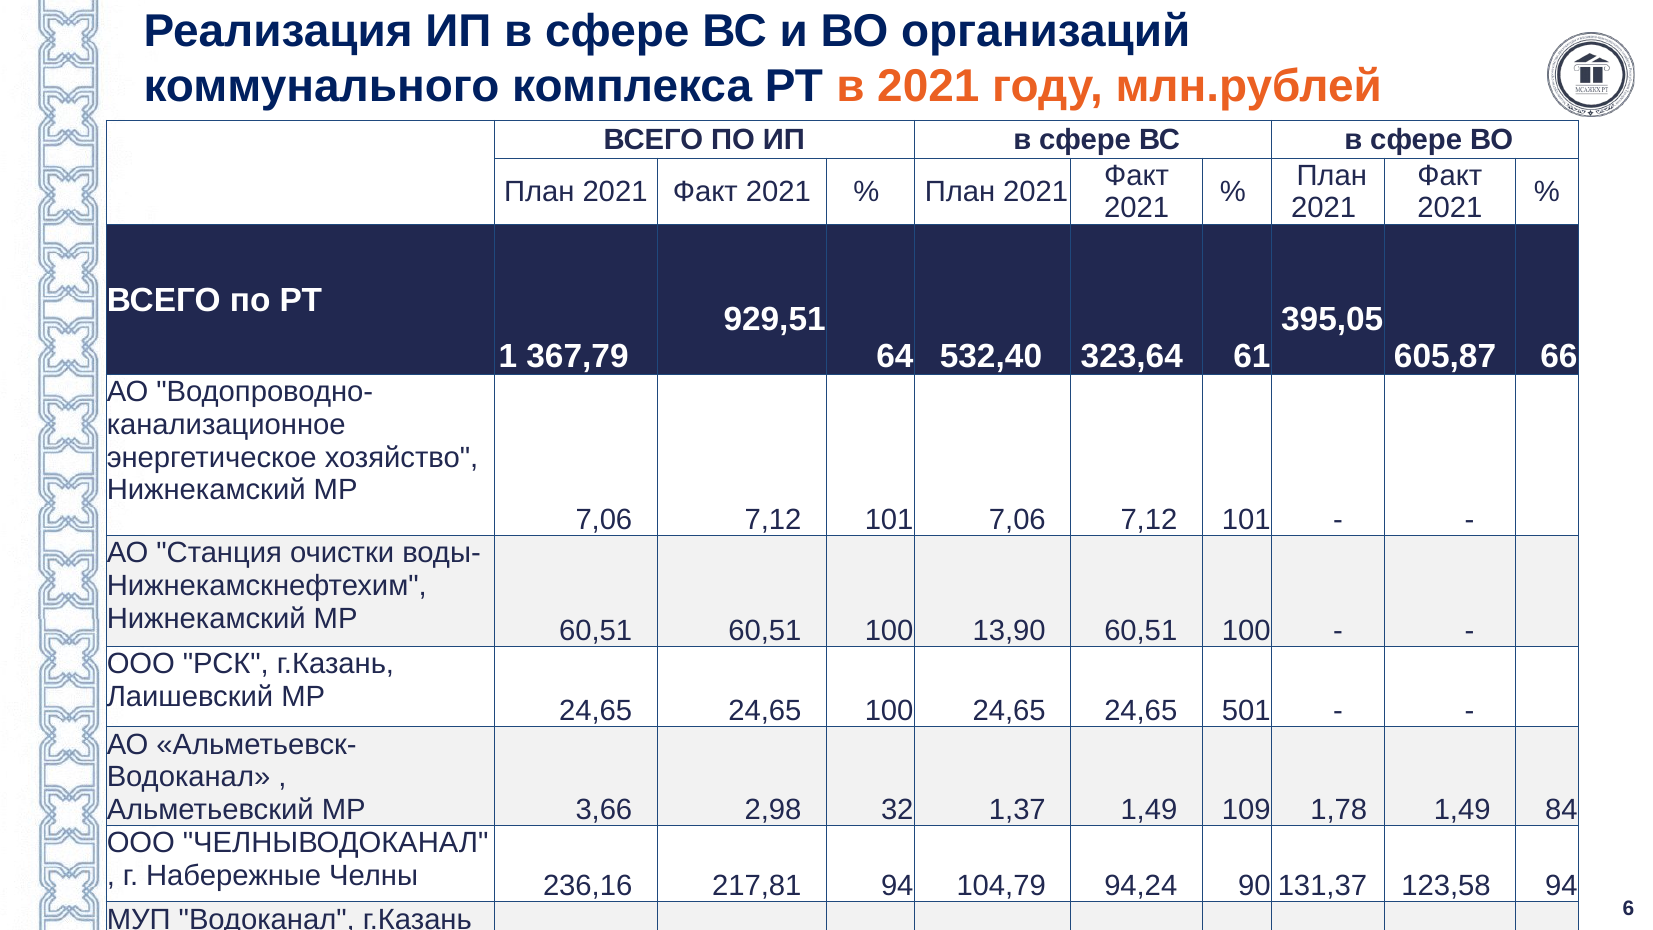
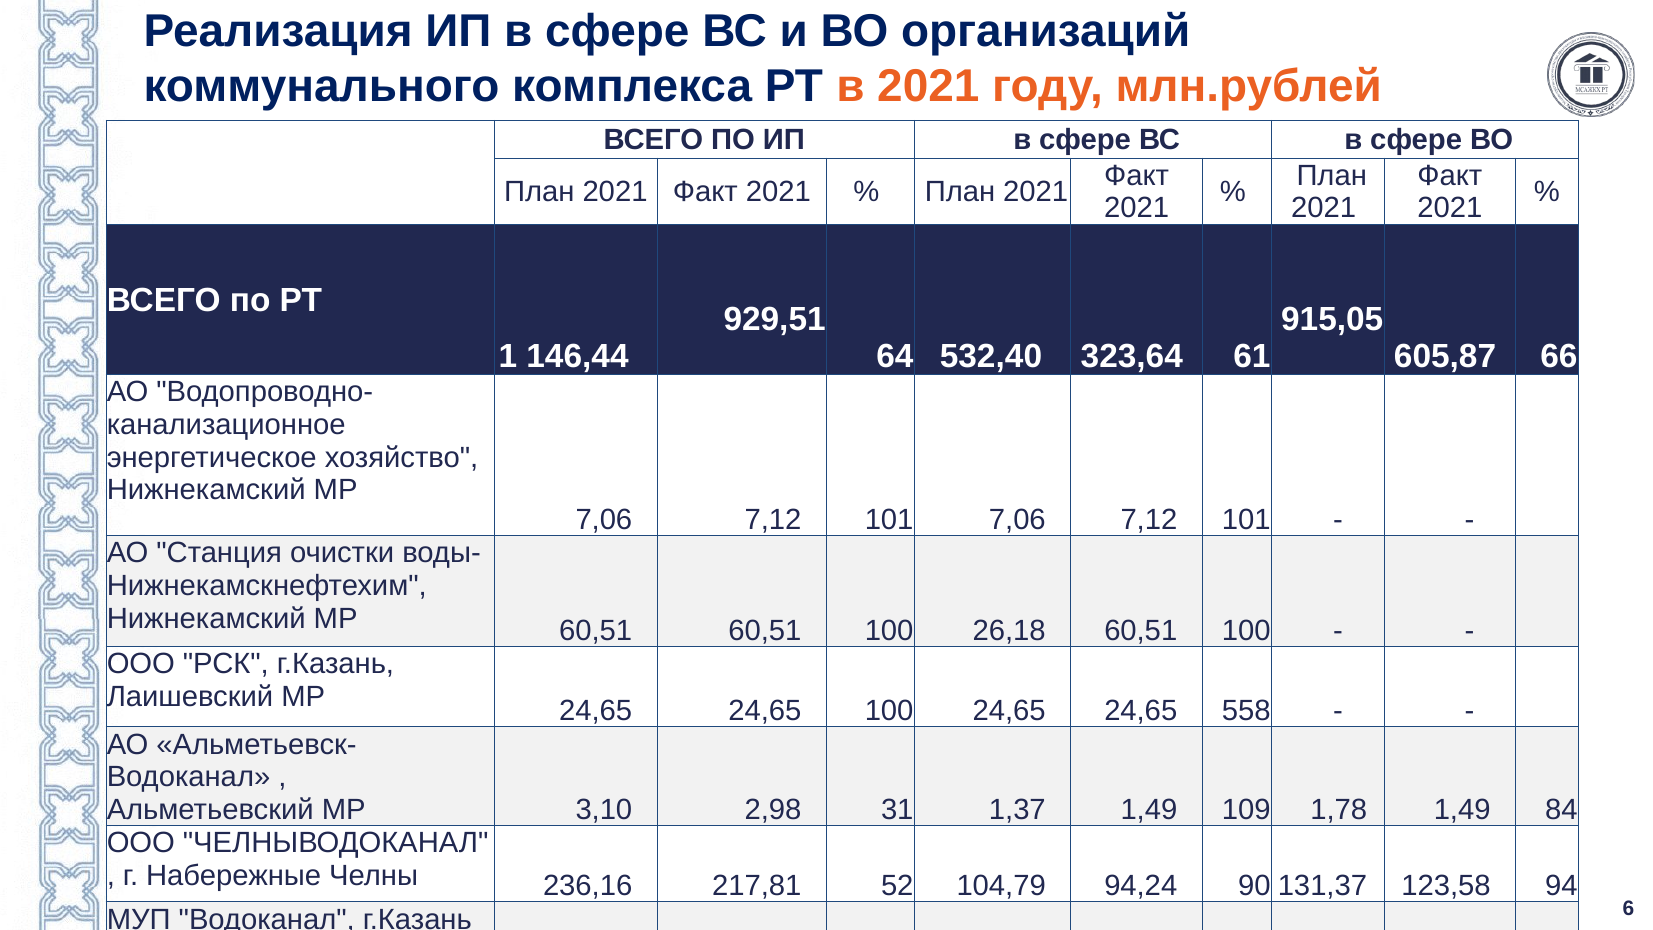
395,05: 395,05 -> 915,05
367,79: 367,79 -> 146,44
13,90: 13,90 -> 26,18
501: 501 -> 558
3,66: 3,66 -> 3,10
32: 32 -> 31
217,81 94: 94 -> 52
